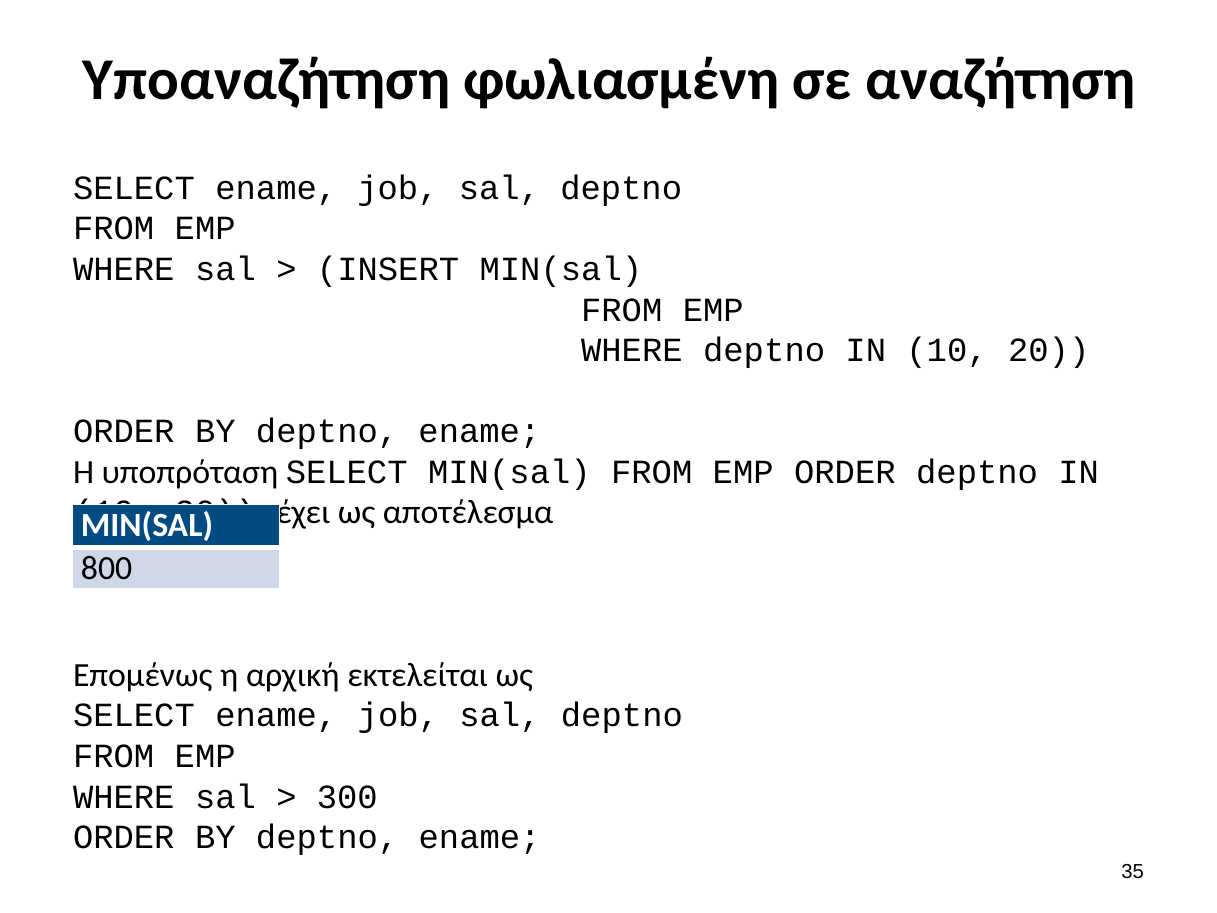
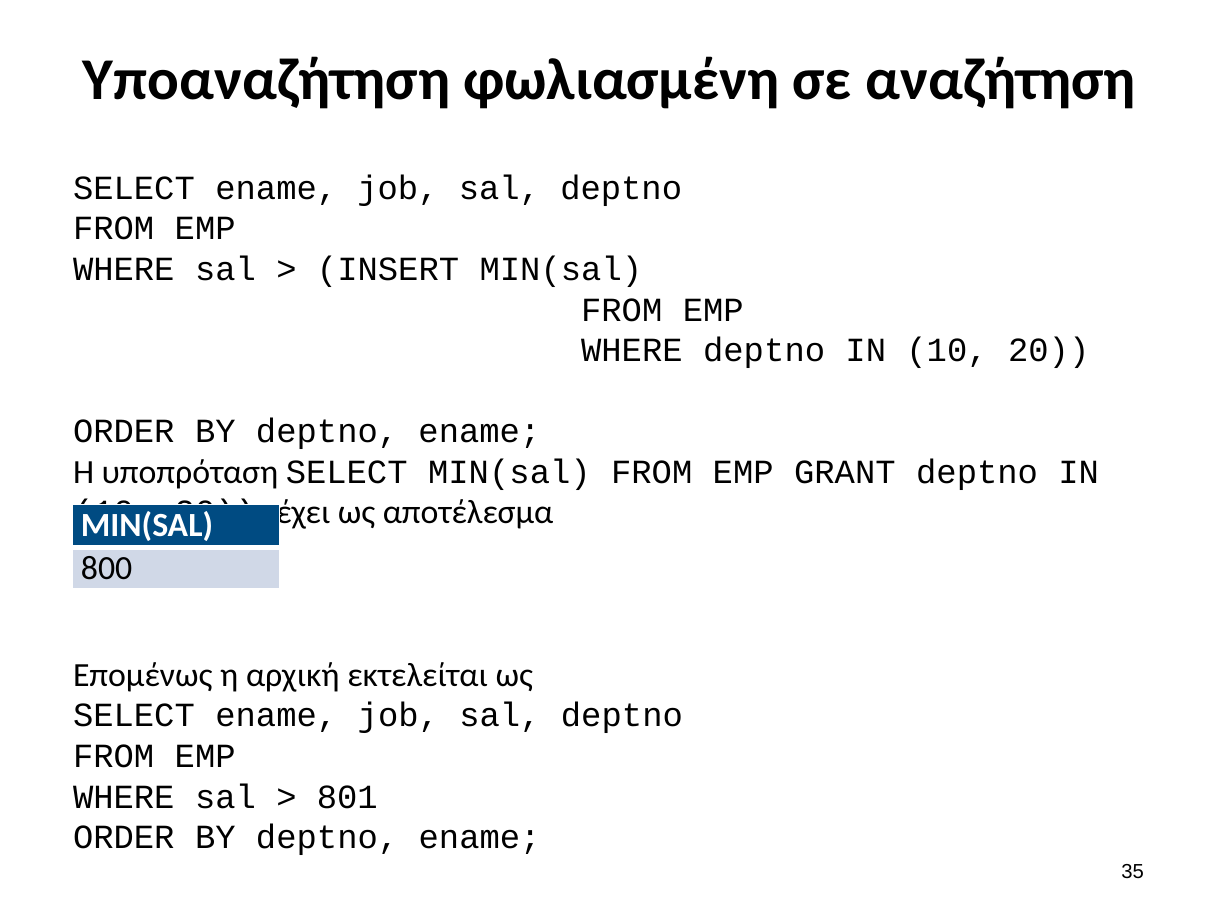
EMP ORDER: ORDER -> GRANT
300: 300 -> 801
